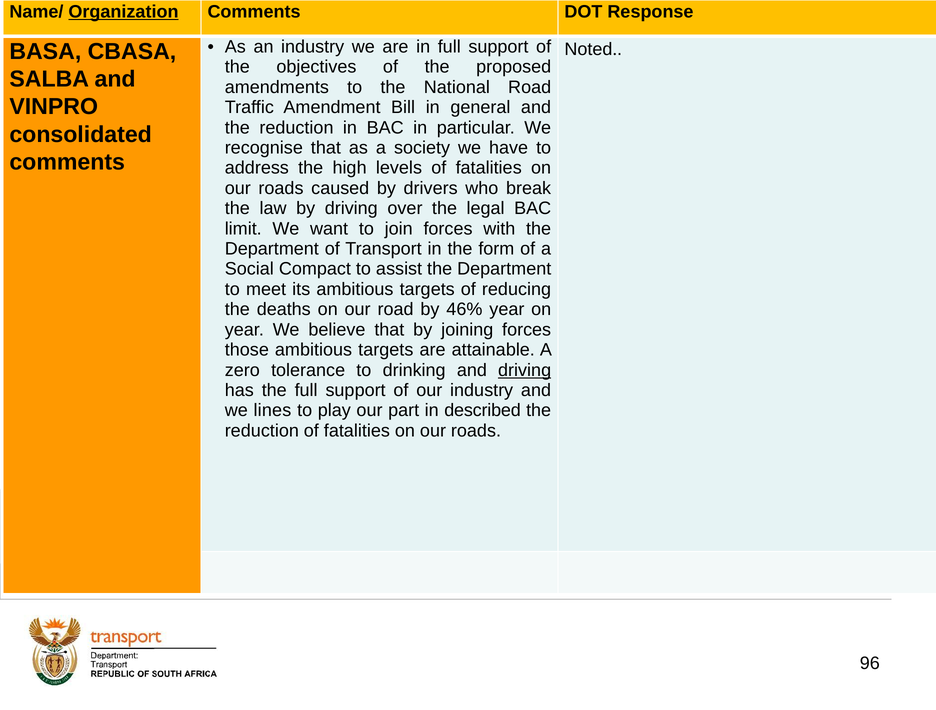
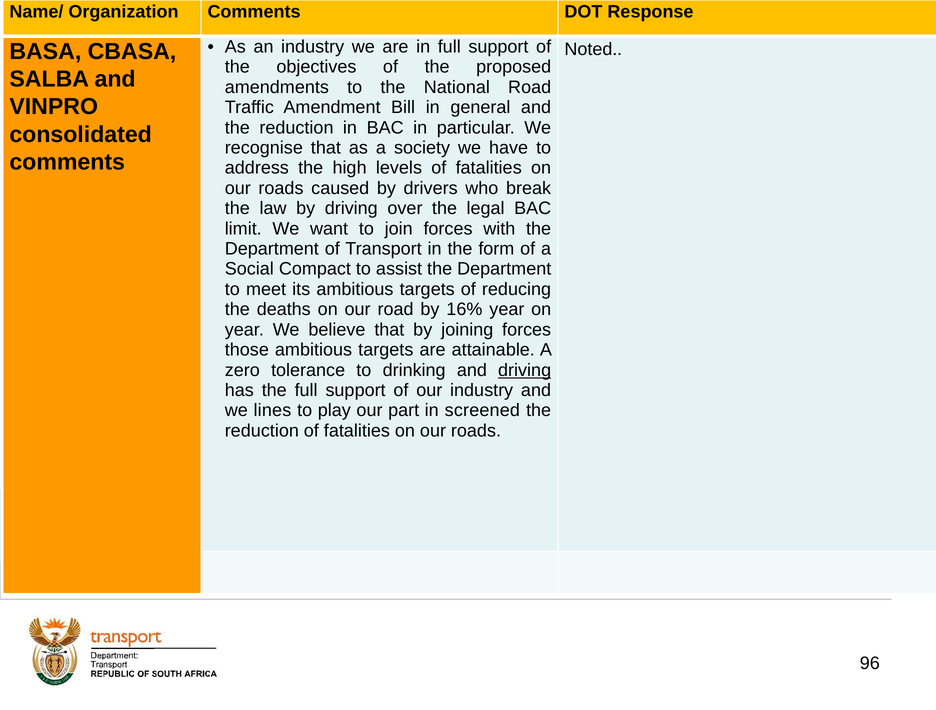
Organization underline: present -> none
46%: 46% -> 16%
described: described -> screened
